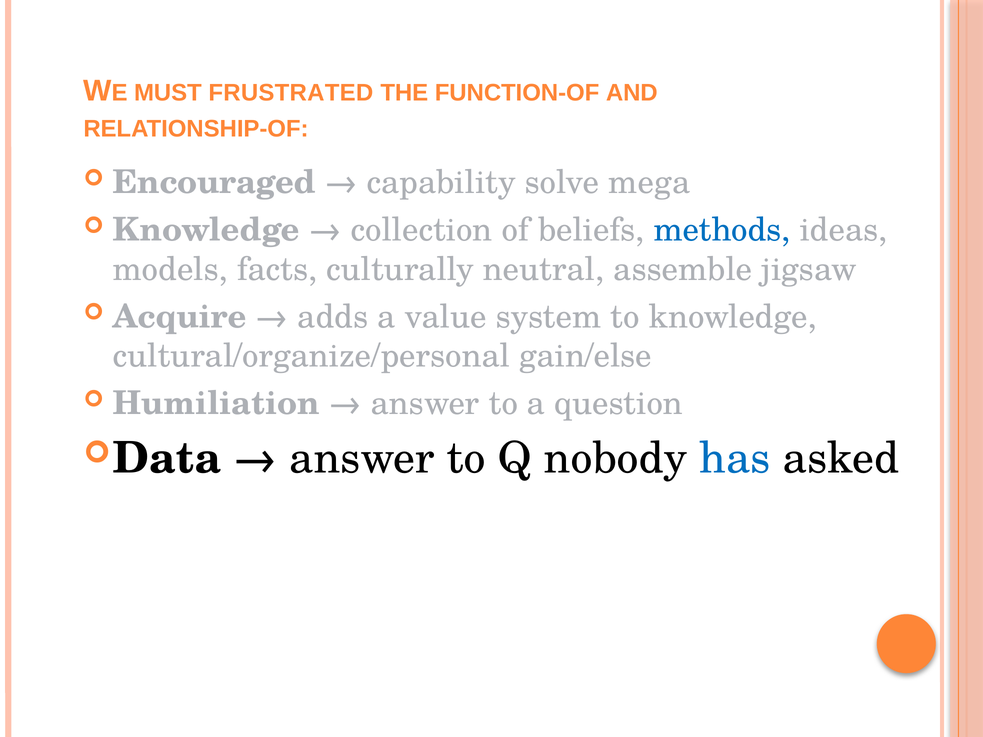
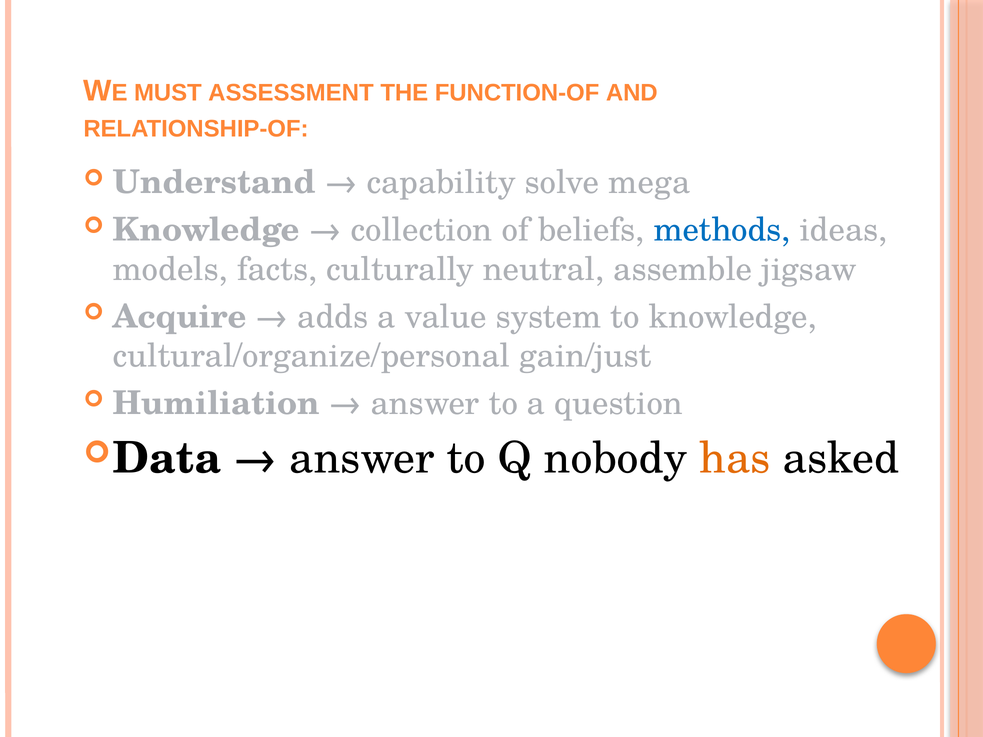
FRUSTRATED: FRUSTRATED -> ASSESSMENT
Encouraged: Encouraged -> Understand
gain/else: gain/else -> gain/just
has colour: blue -> orange
